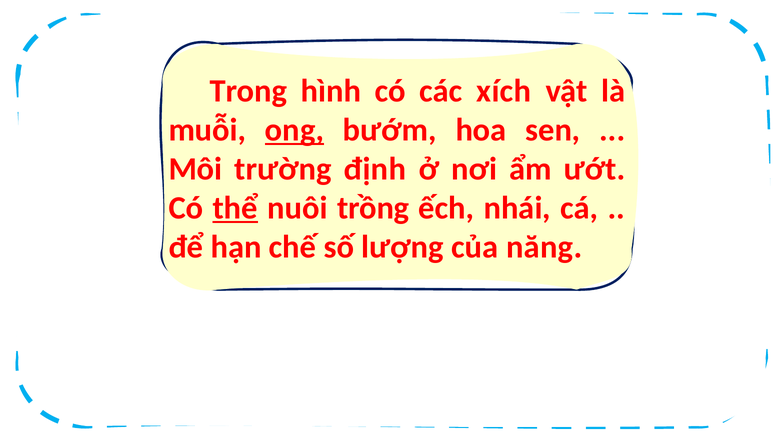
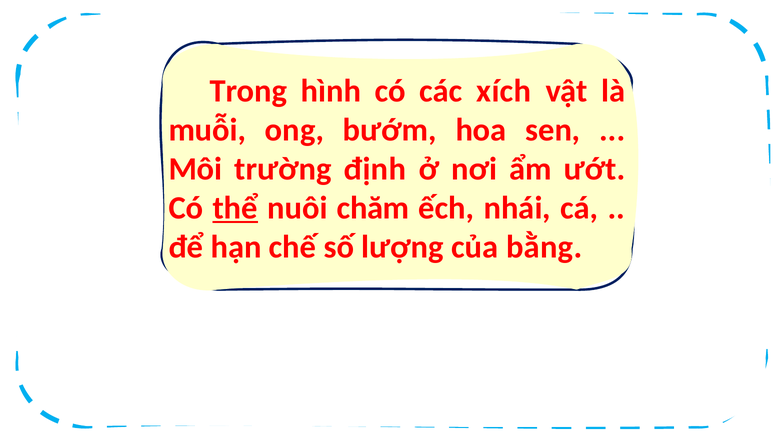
ong underline: present -> none
trồng: trồng -> chăm
năng: năng -> bằng
